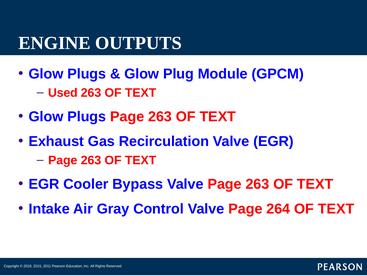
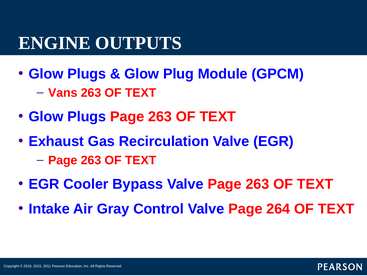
Used: Used -> Vans
